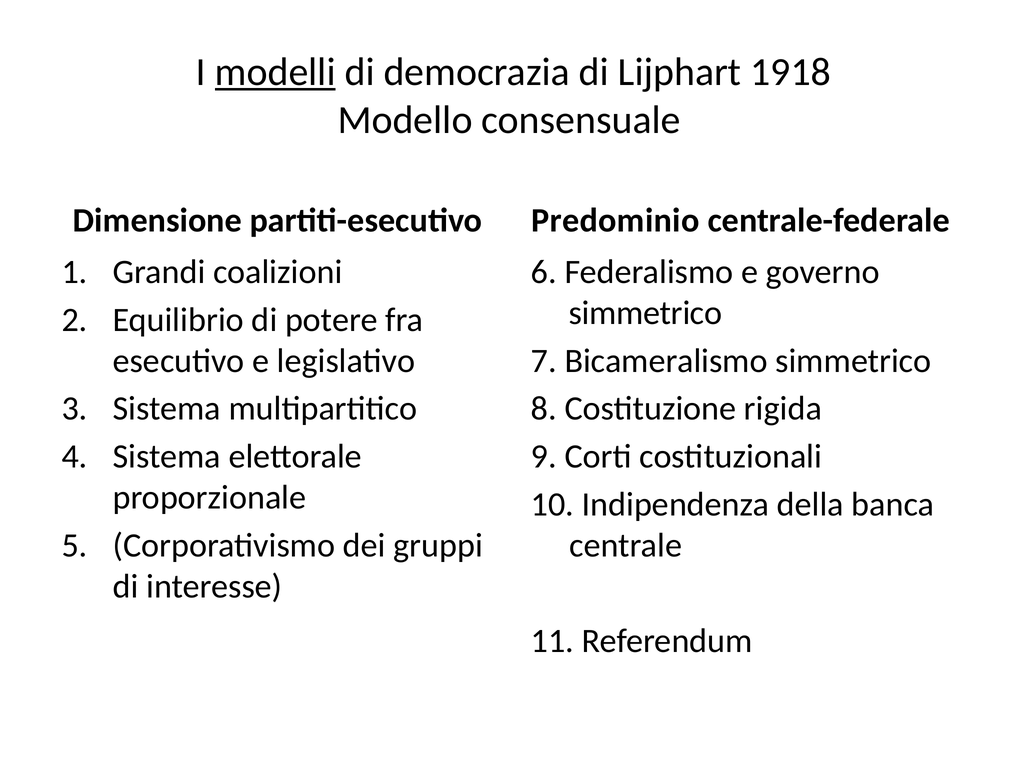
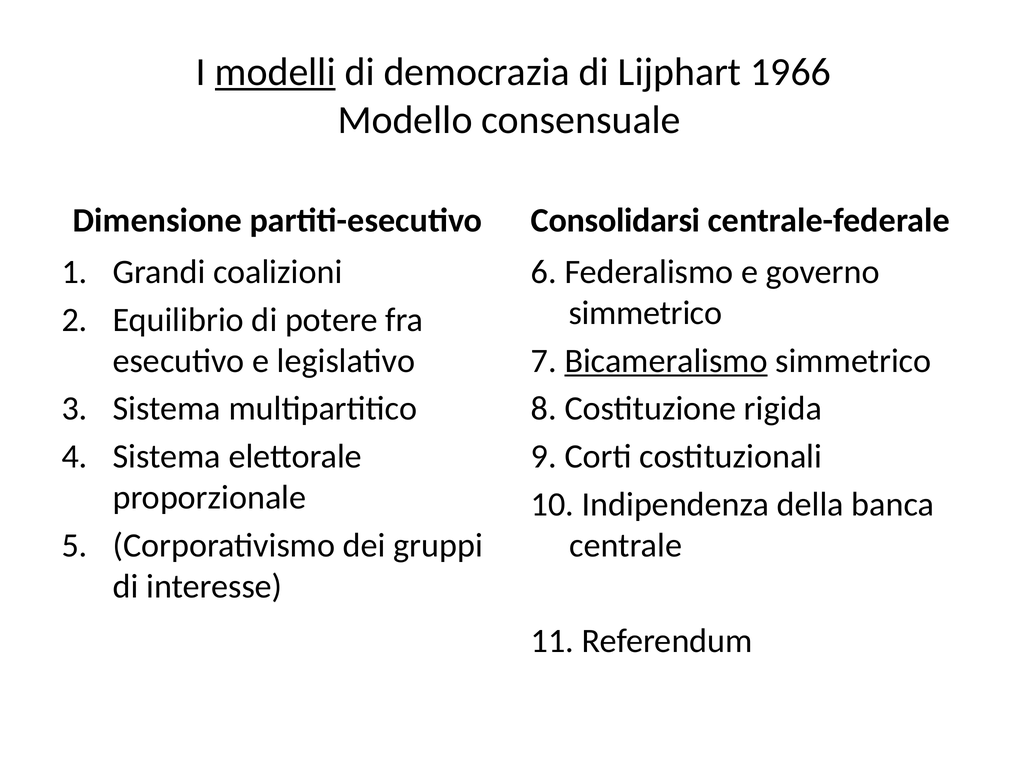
1918: 1918 -> 1966
Predominio: Predominio -> Consolidarsi
Bicameralismo underline: none -> present
